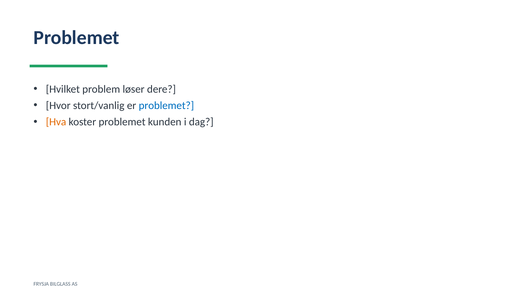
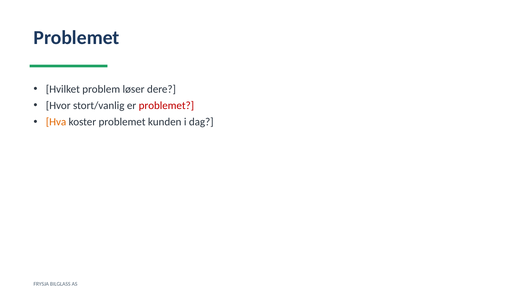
problemet at (166, 106) colour: blue -> red
